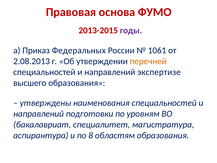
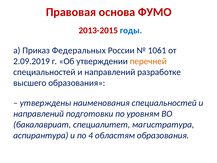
годы colour: purple -> blue
2.08.2013: 2.08.2013 -> 2.09.2019
экспертизе: экспертизе -> разработке
8: 8 -> 4
